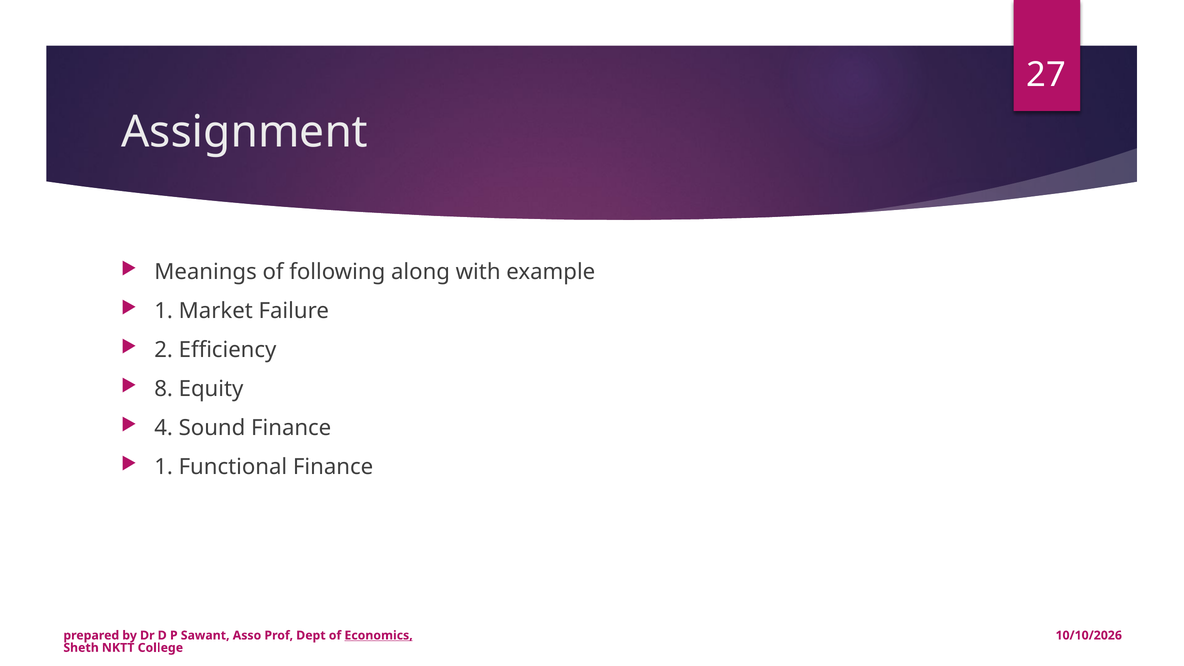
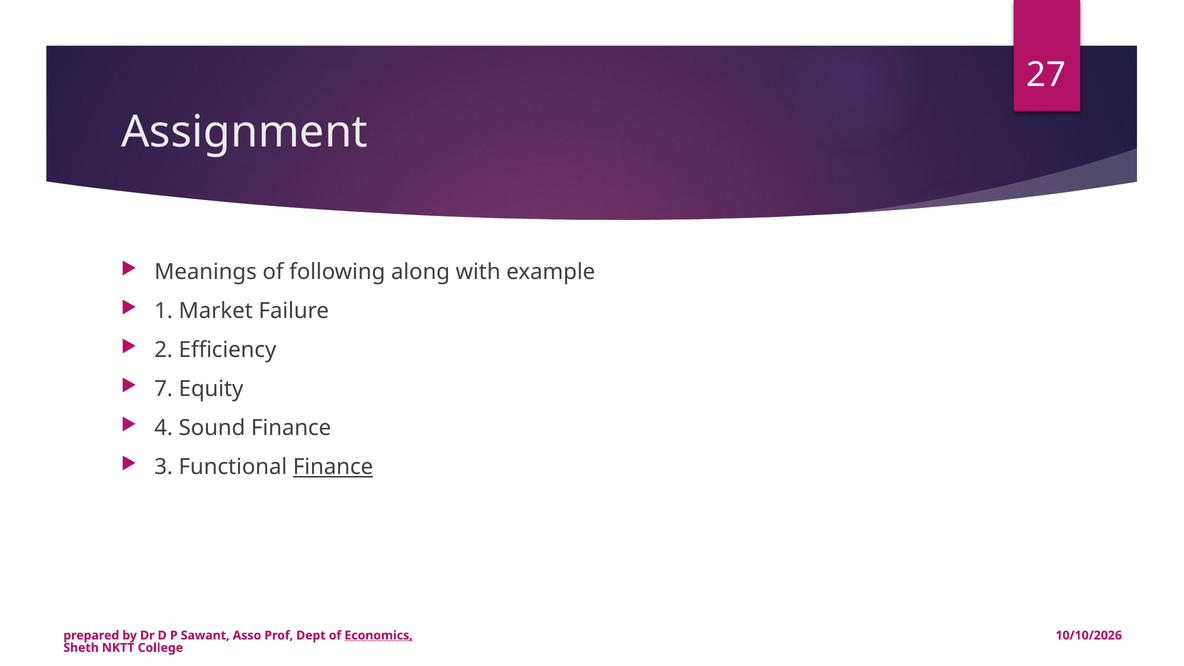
8: 8 -> 7
1 at (164, 467): 1 -> 3
Finance at (333, 467) underline: none -> present
